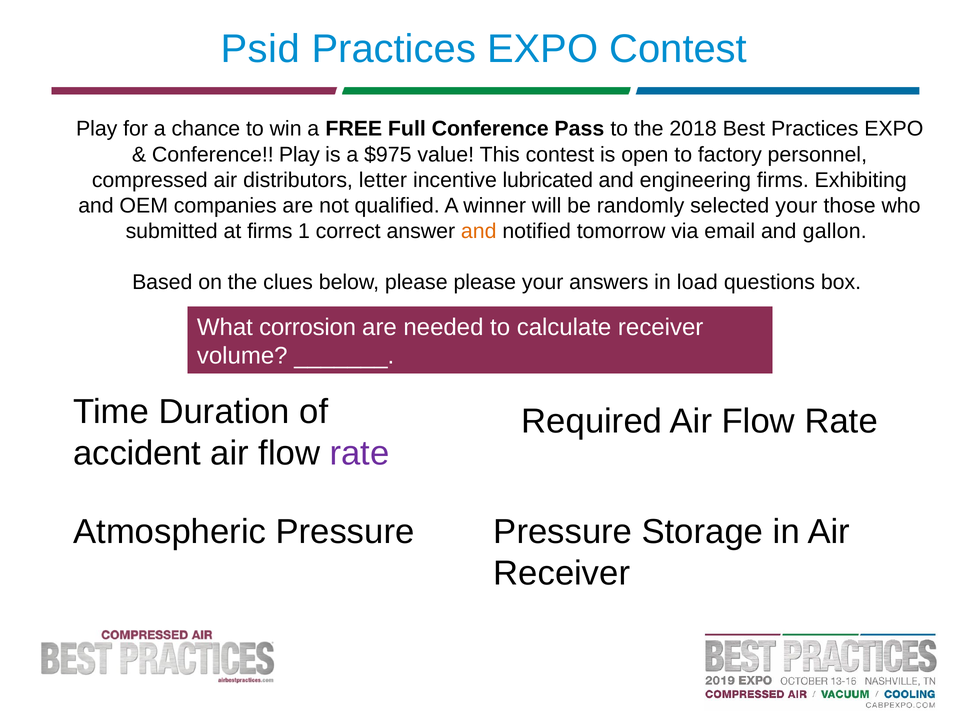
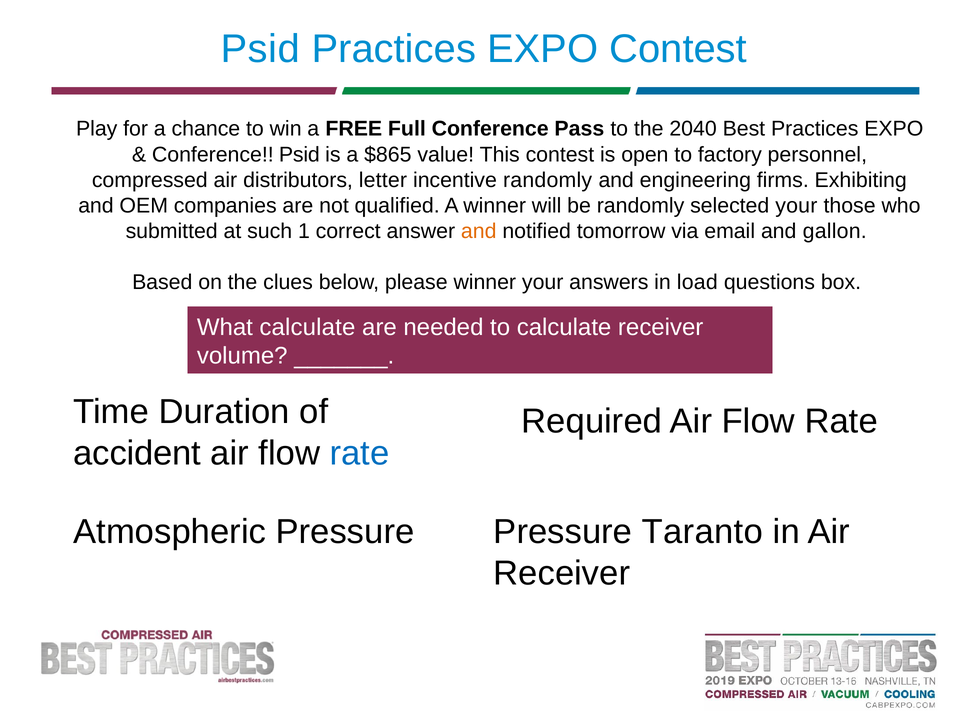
2018: 2018 -> 2040
Conference Play: Play -> Psid
$975: $975 -> $865
incentive lubricated: lubricated -> randomly
at firms: firms -> such
please please: please -> winner
What corrosion: corrosion -> calculate
rate at (360, 453) colour: purple -> blue
Storage: Storage -> Taranto
